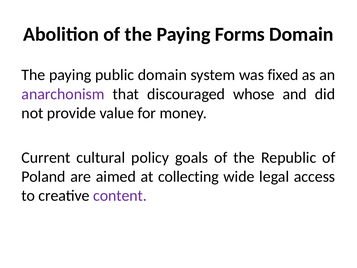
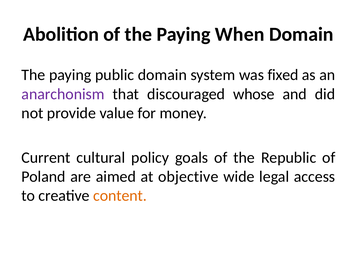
Forms: Forms -> When
collecting: collecting -> objective
content colour: purple -> orange
